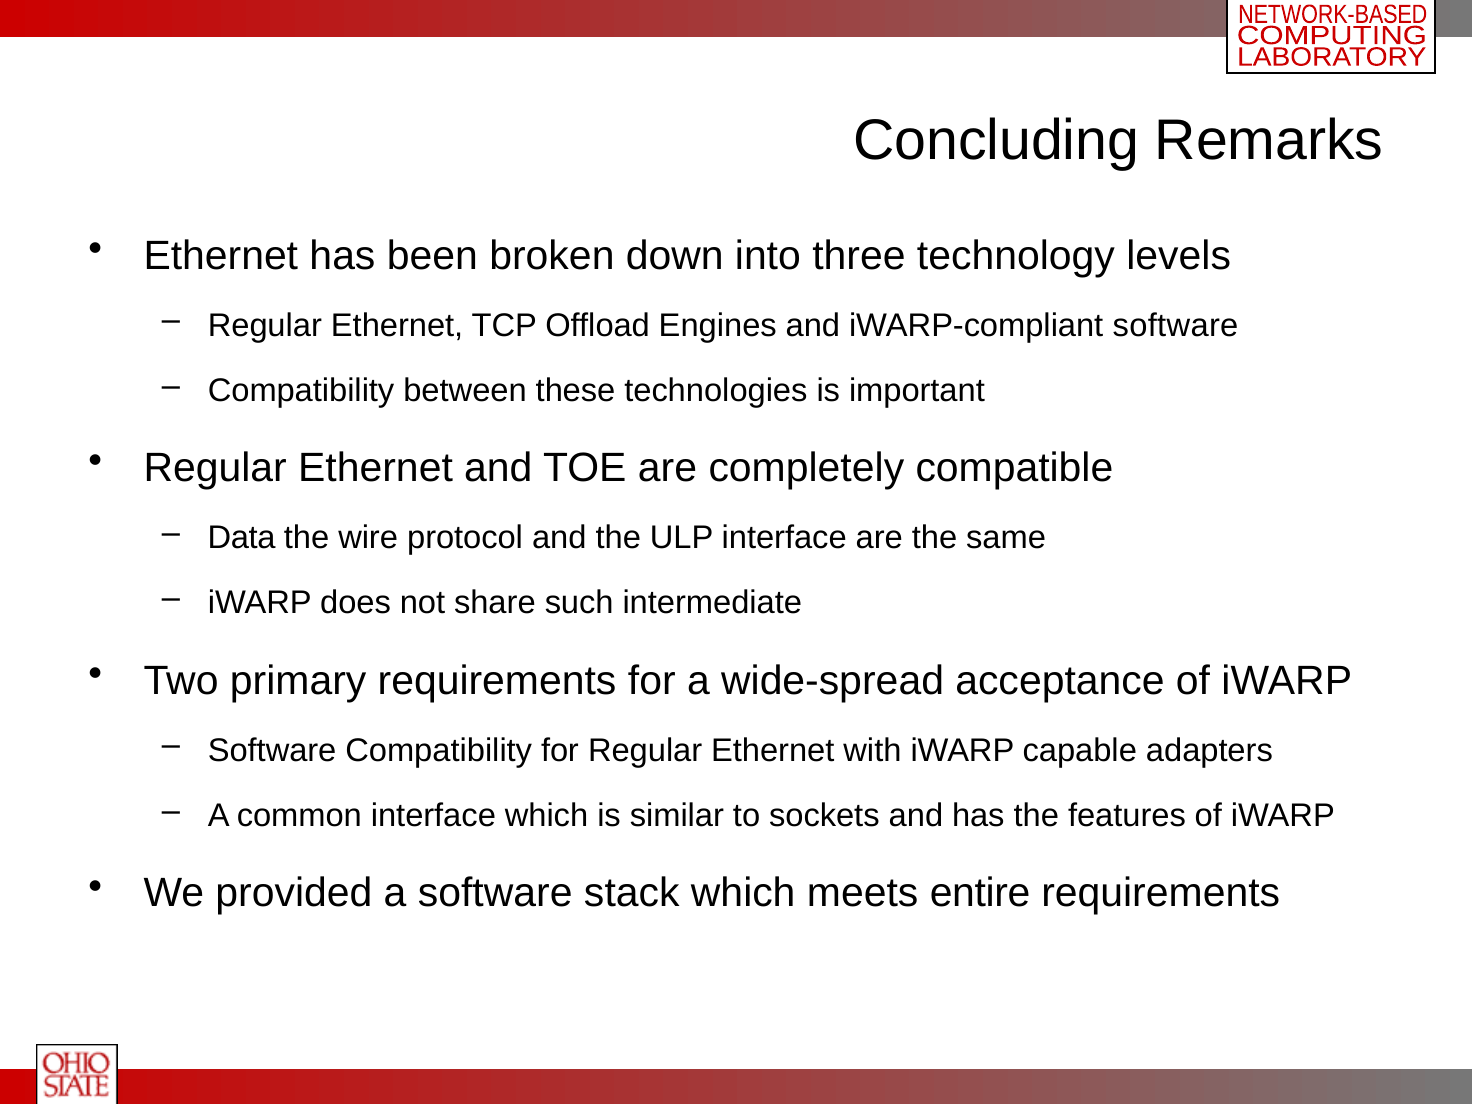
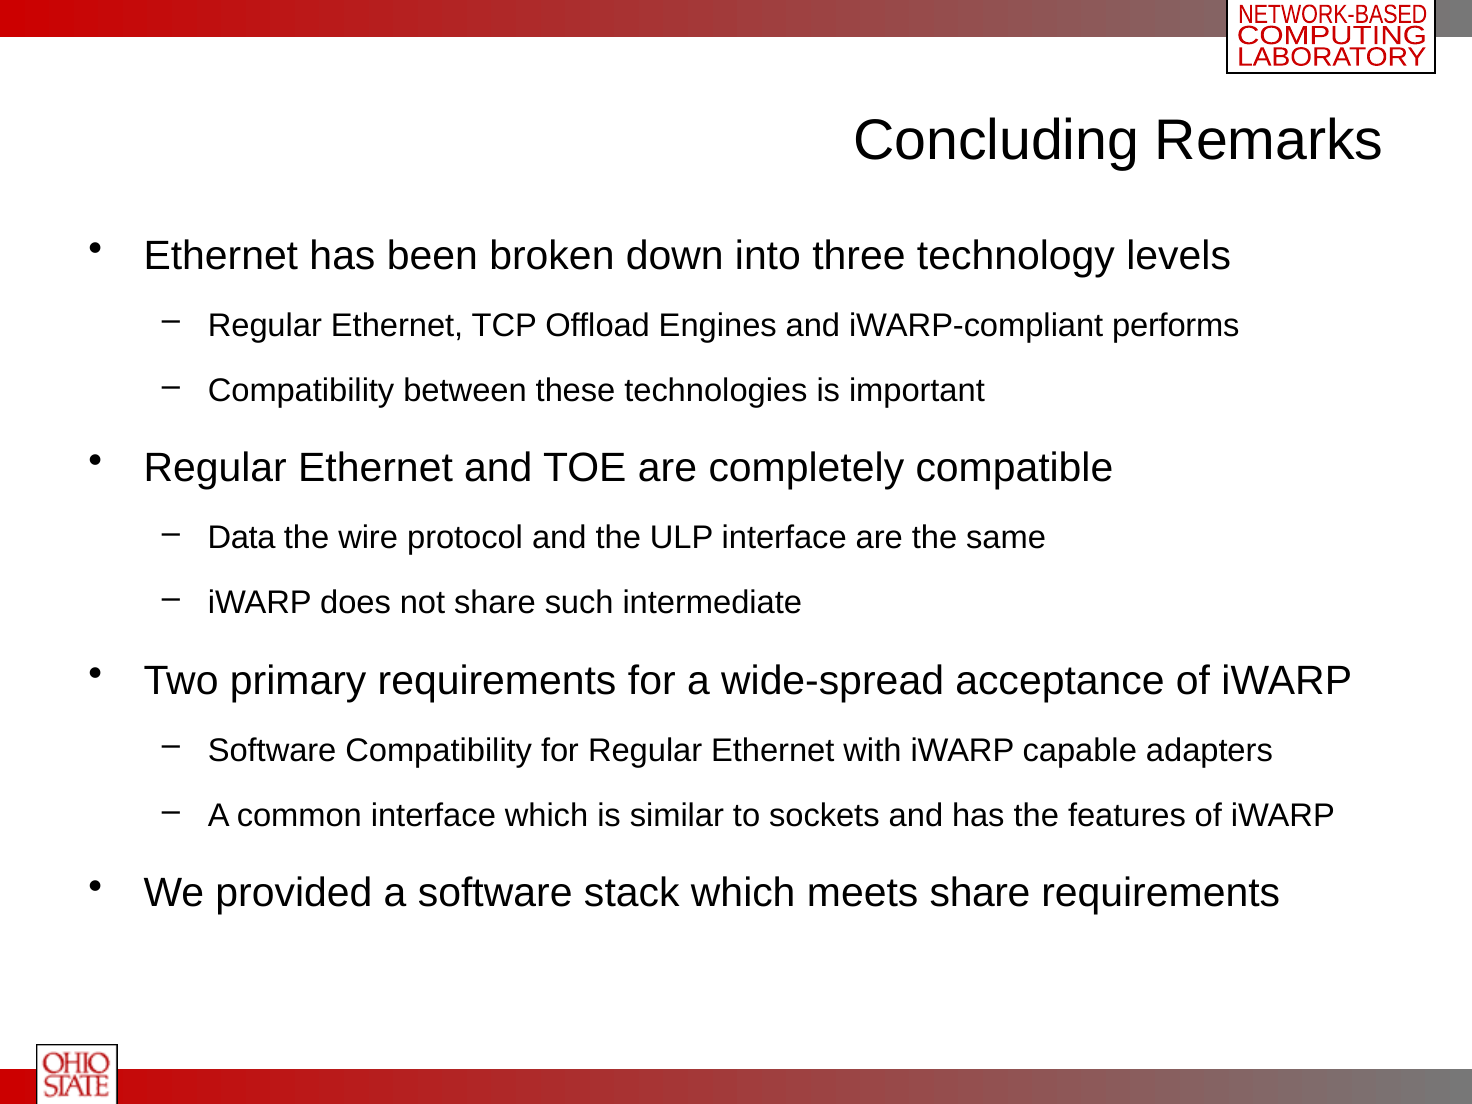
iWARP-compliant software: software -> performs
meets entire: entire -> share
